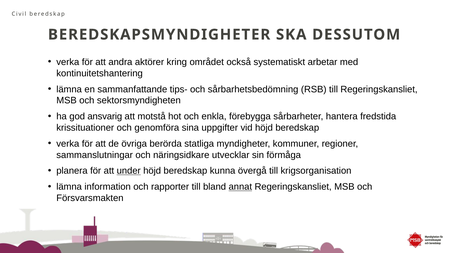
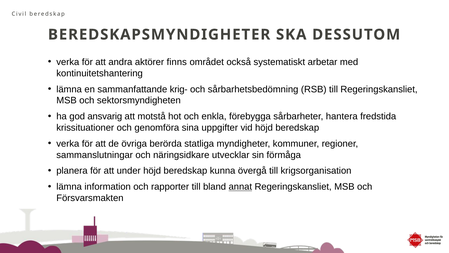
kring: kring -> finns
tips-: tips- -> krig-
under underline: present -> none
